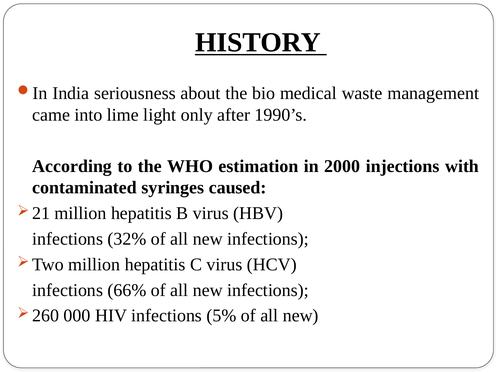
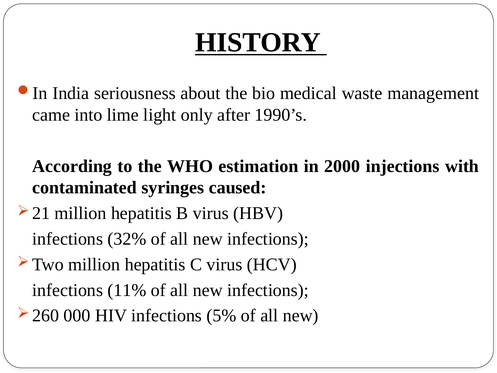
66%: 66% -> 11%
